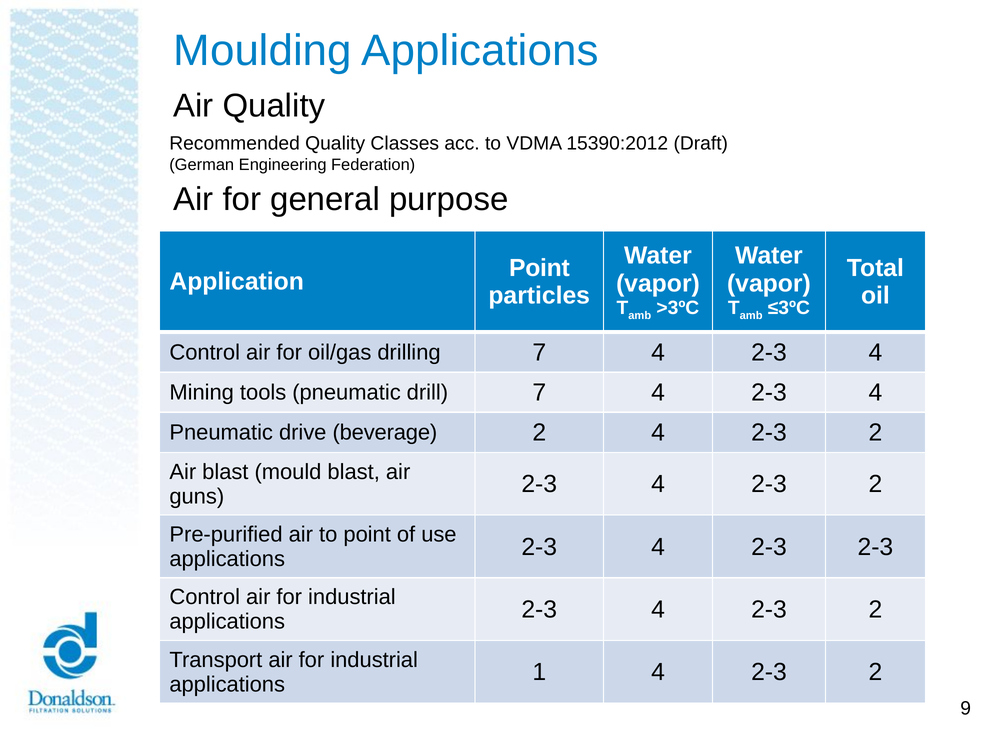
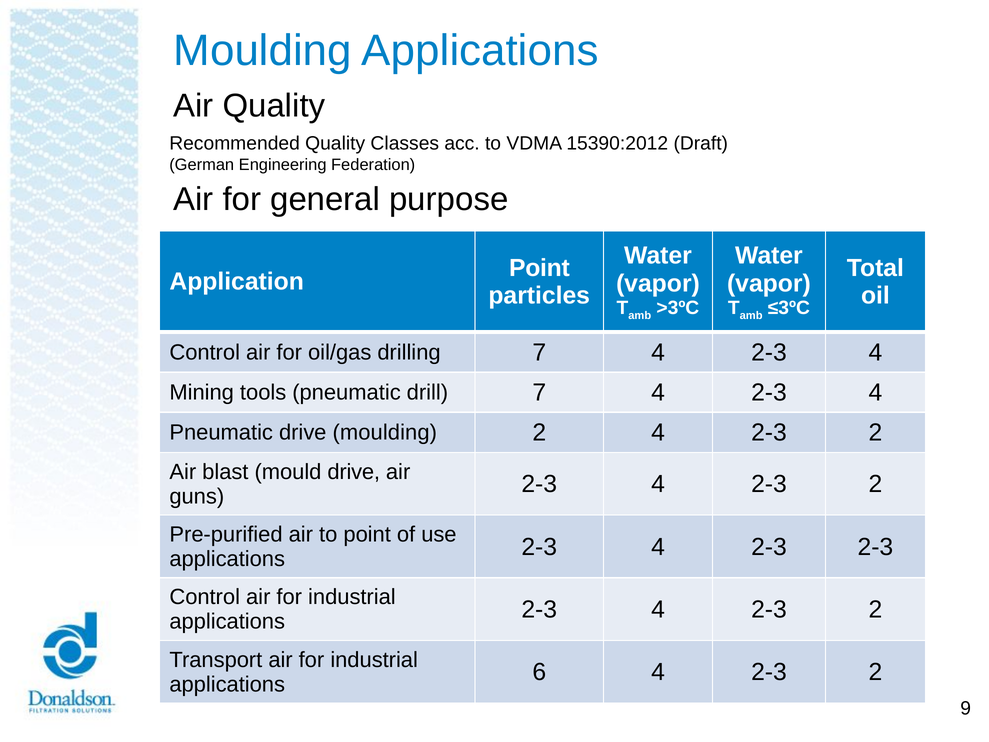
drive beverage: beverage -> moulding
mould blast: blast -> drive
1: 1 -> 6
